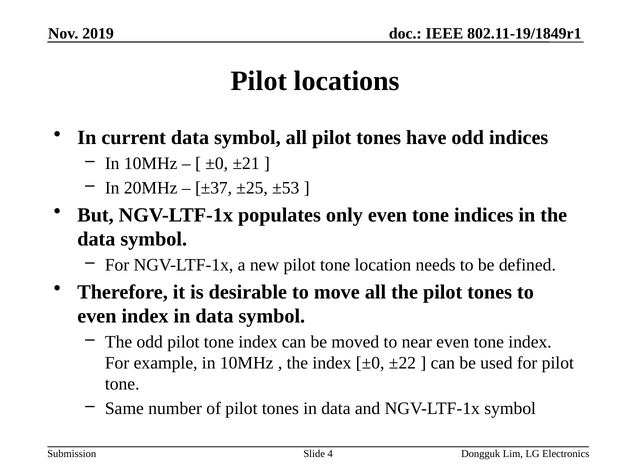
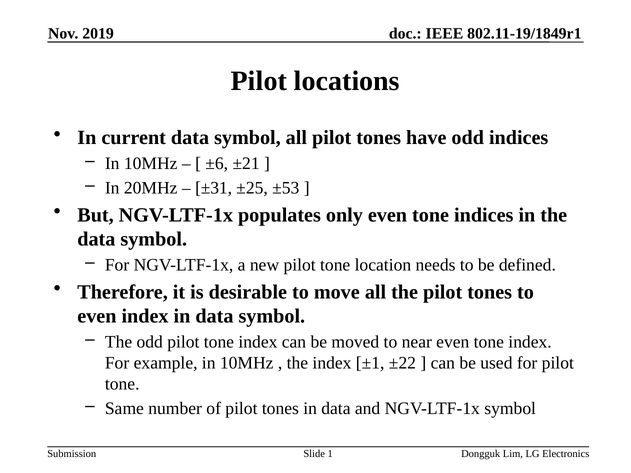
±0 at (217, 164): ±0 -> ±6
±37: ±37 -> ±31
index ±0: ±0 -> ±1
4: 4 -> 1
